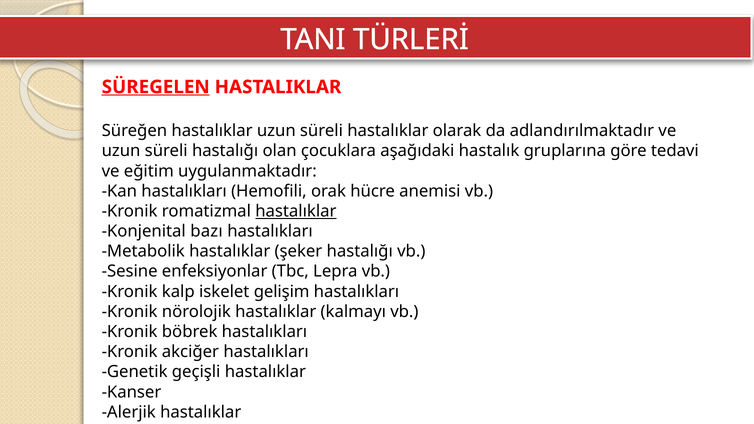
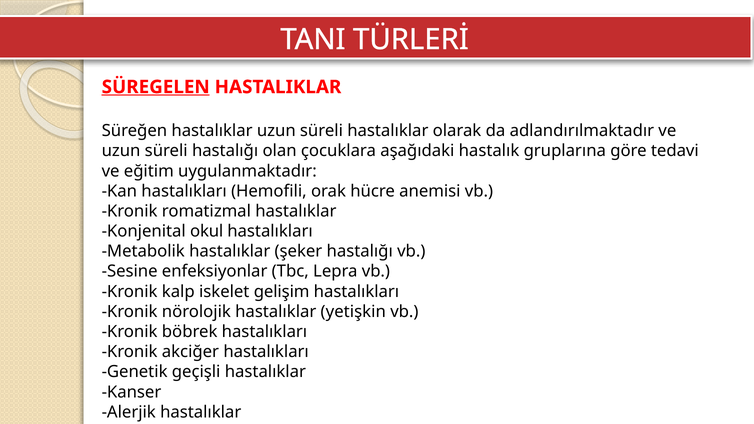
hastalıklar at (296, 211) underline: present -> none
bazı: bazı -> okul
kalmayı: kalmayı -> yetişkin
